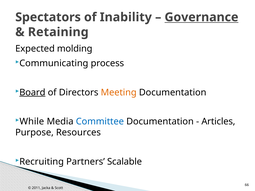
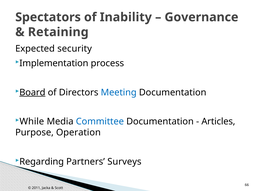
Governance underline: present -> none
molding: molding -> security
Communicating: Communicating -> Implementation
Meeting colour: orange -> blue
Resources: Resources -> Operation
Recruiting: Recruiting -> Regarding
Scalable: Scalable -> Surveys
